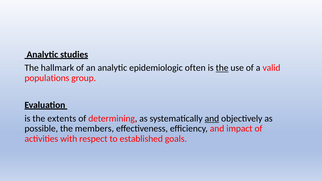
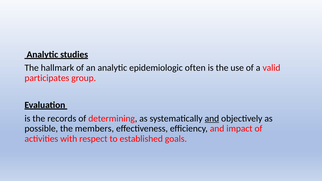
the at (222, 68) underline: present -> none
populations: populations -> participates
extents: extents -> records
